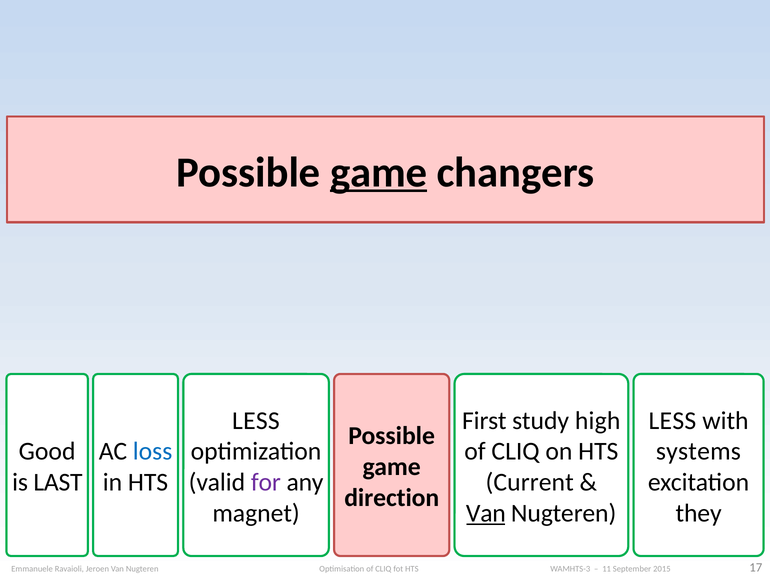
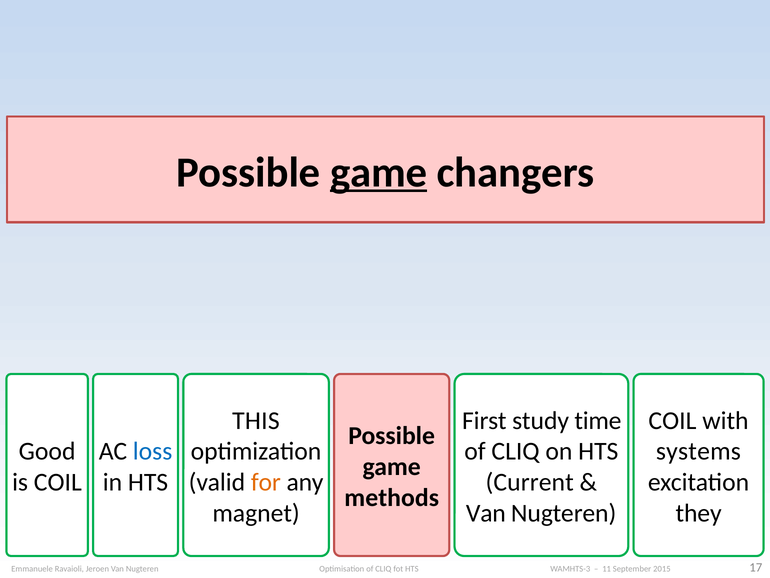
LESS at (256, 420): LESS -> THIS
high: high -> time
LESS at (672, 420): LESS -> COIL
is LAST: LAST -> COIL
for colour: purple -> orange
direction: direction -> methods
Van at (486, 513) underline: present -> none
